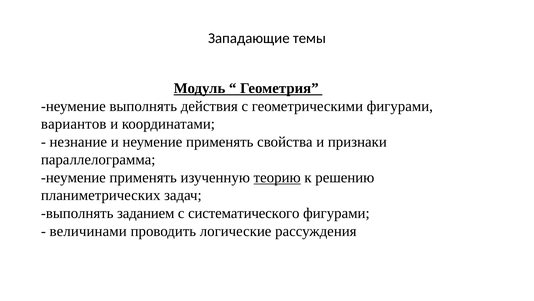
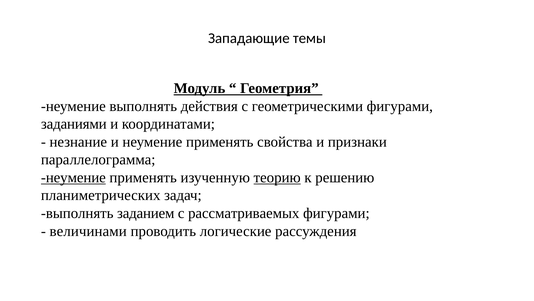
вариантов: вариантов -> заданиями
неумение at (73, 177) underline: none -> present
систематического: систематического -> рассматриваемых
